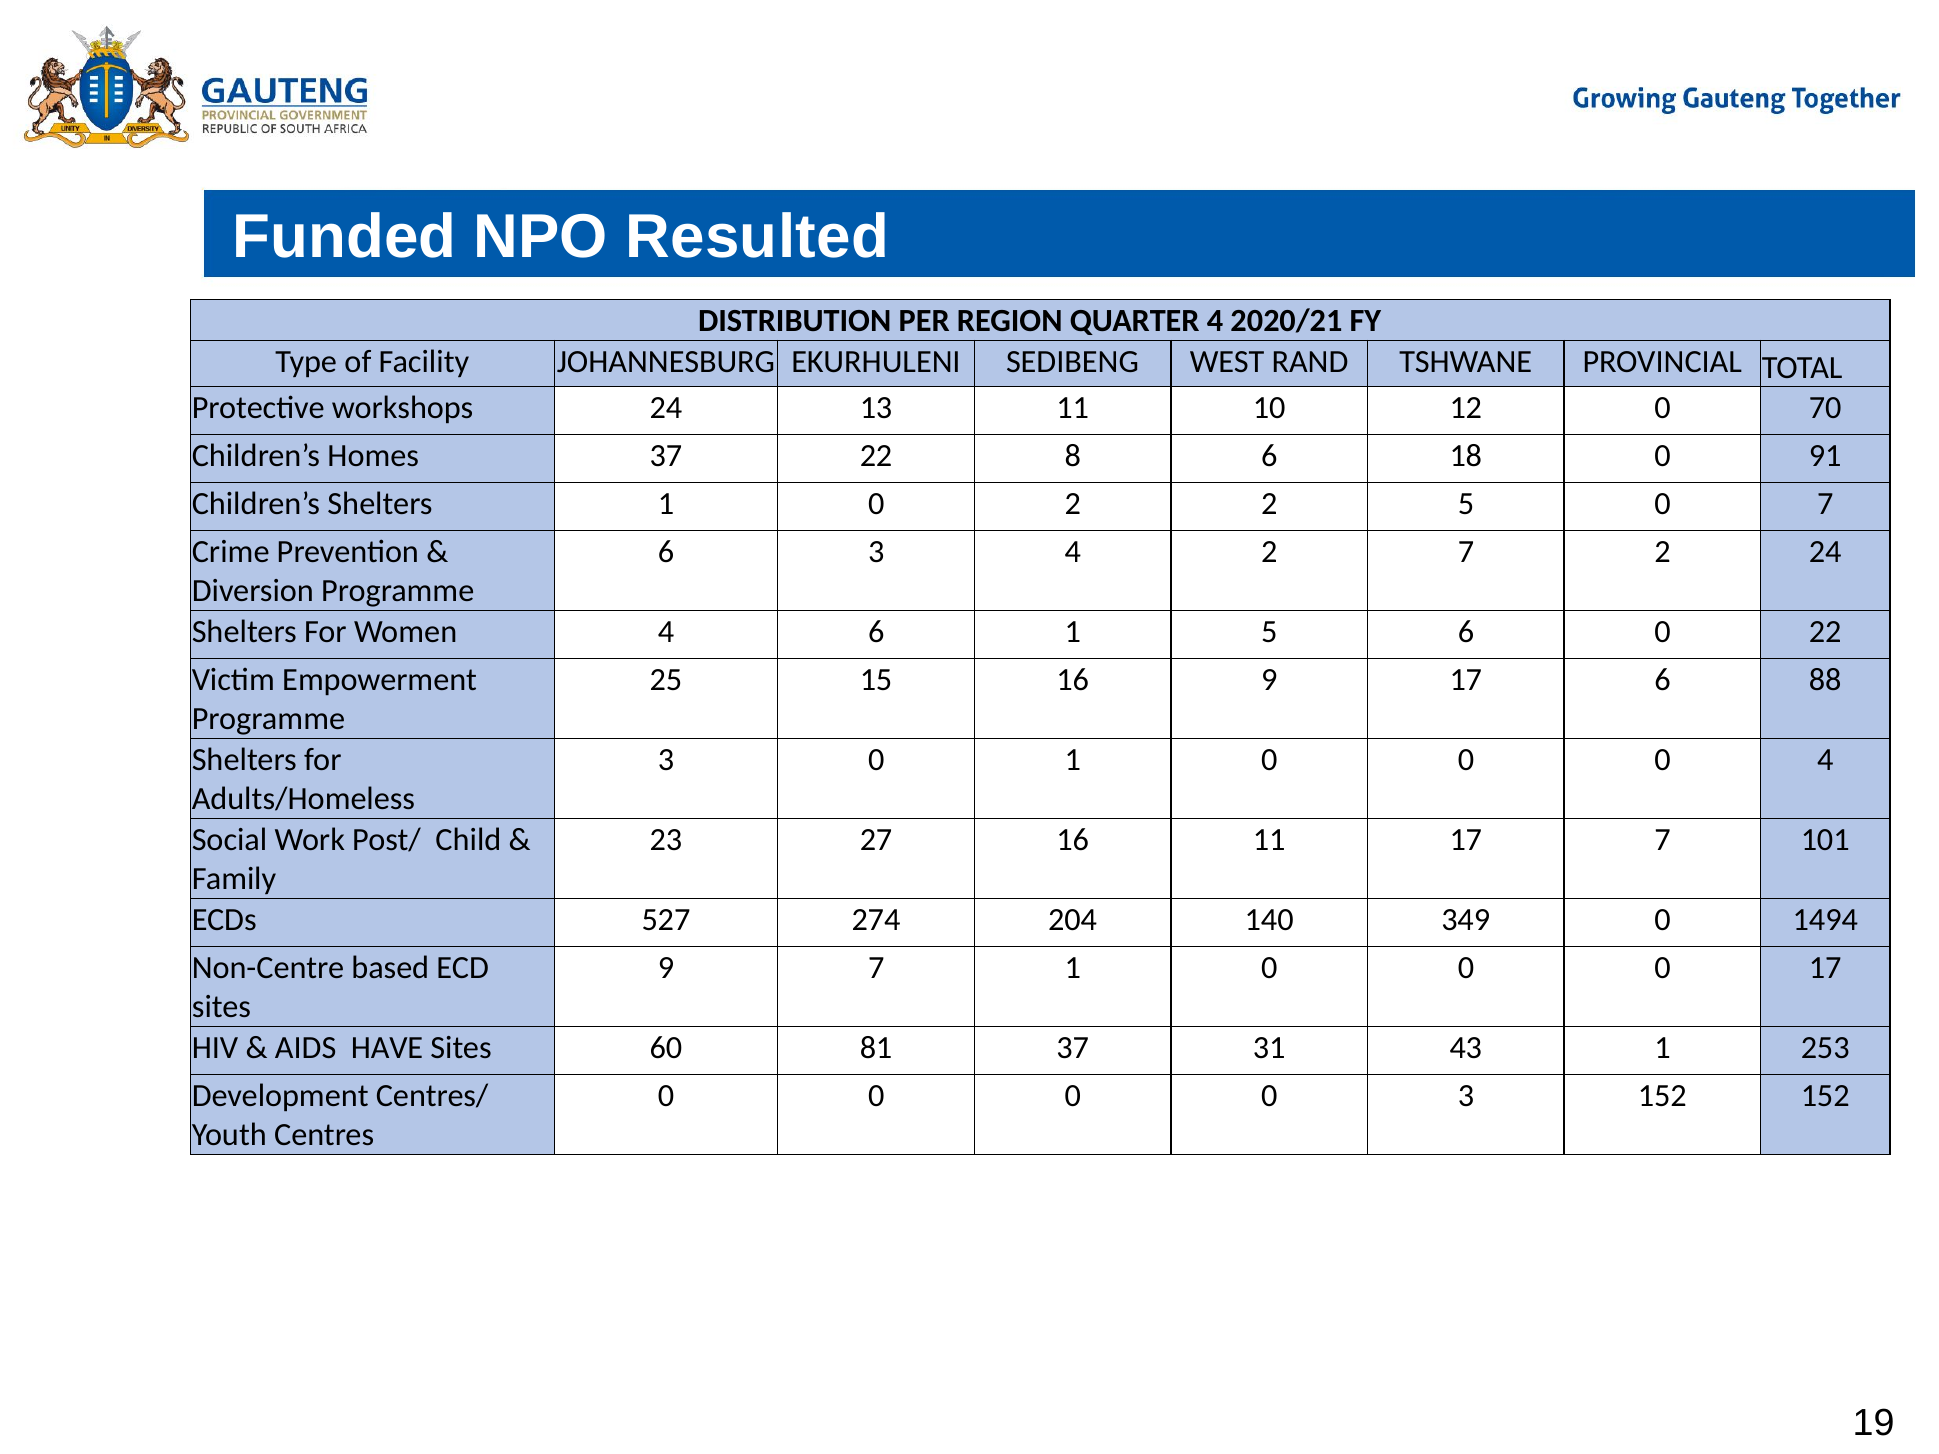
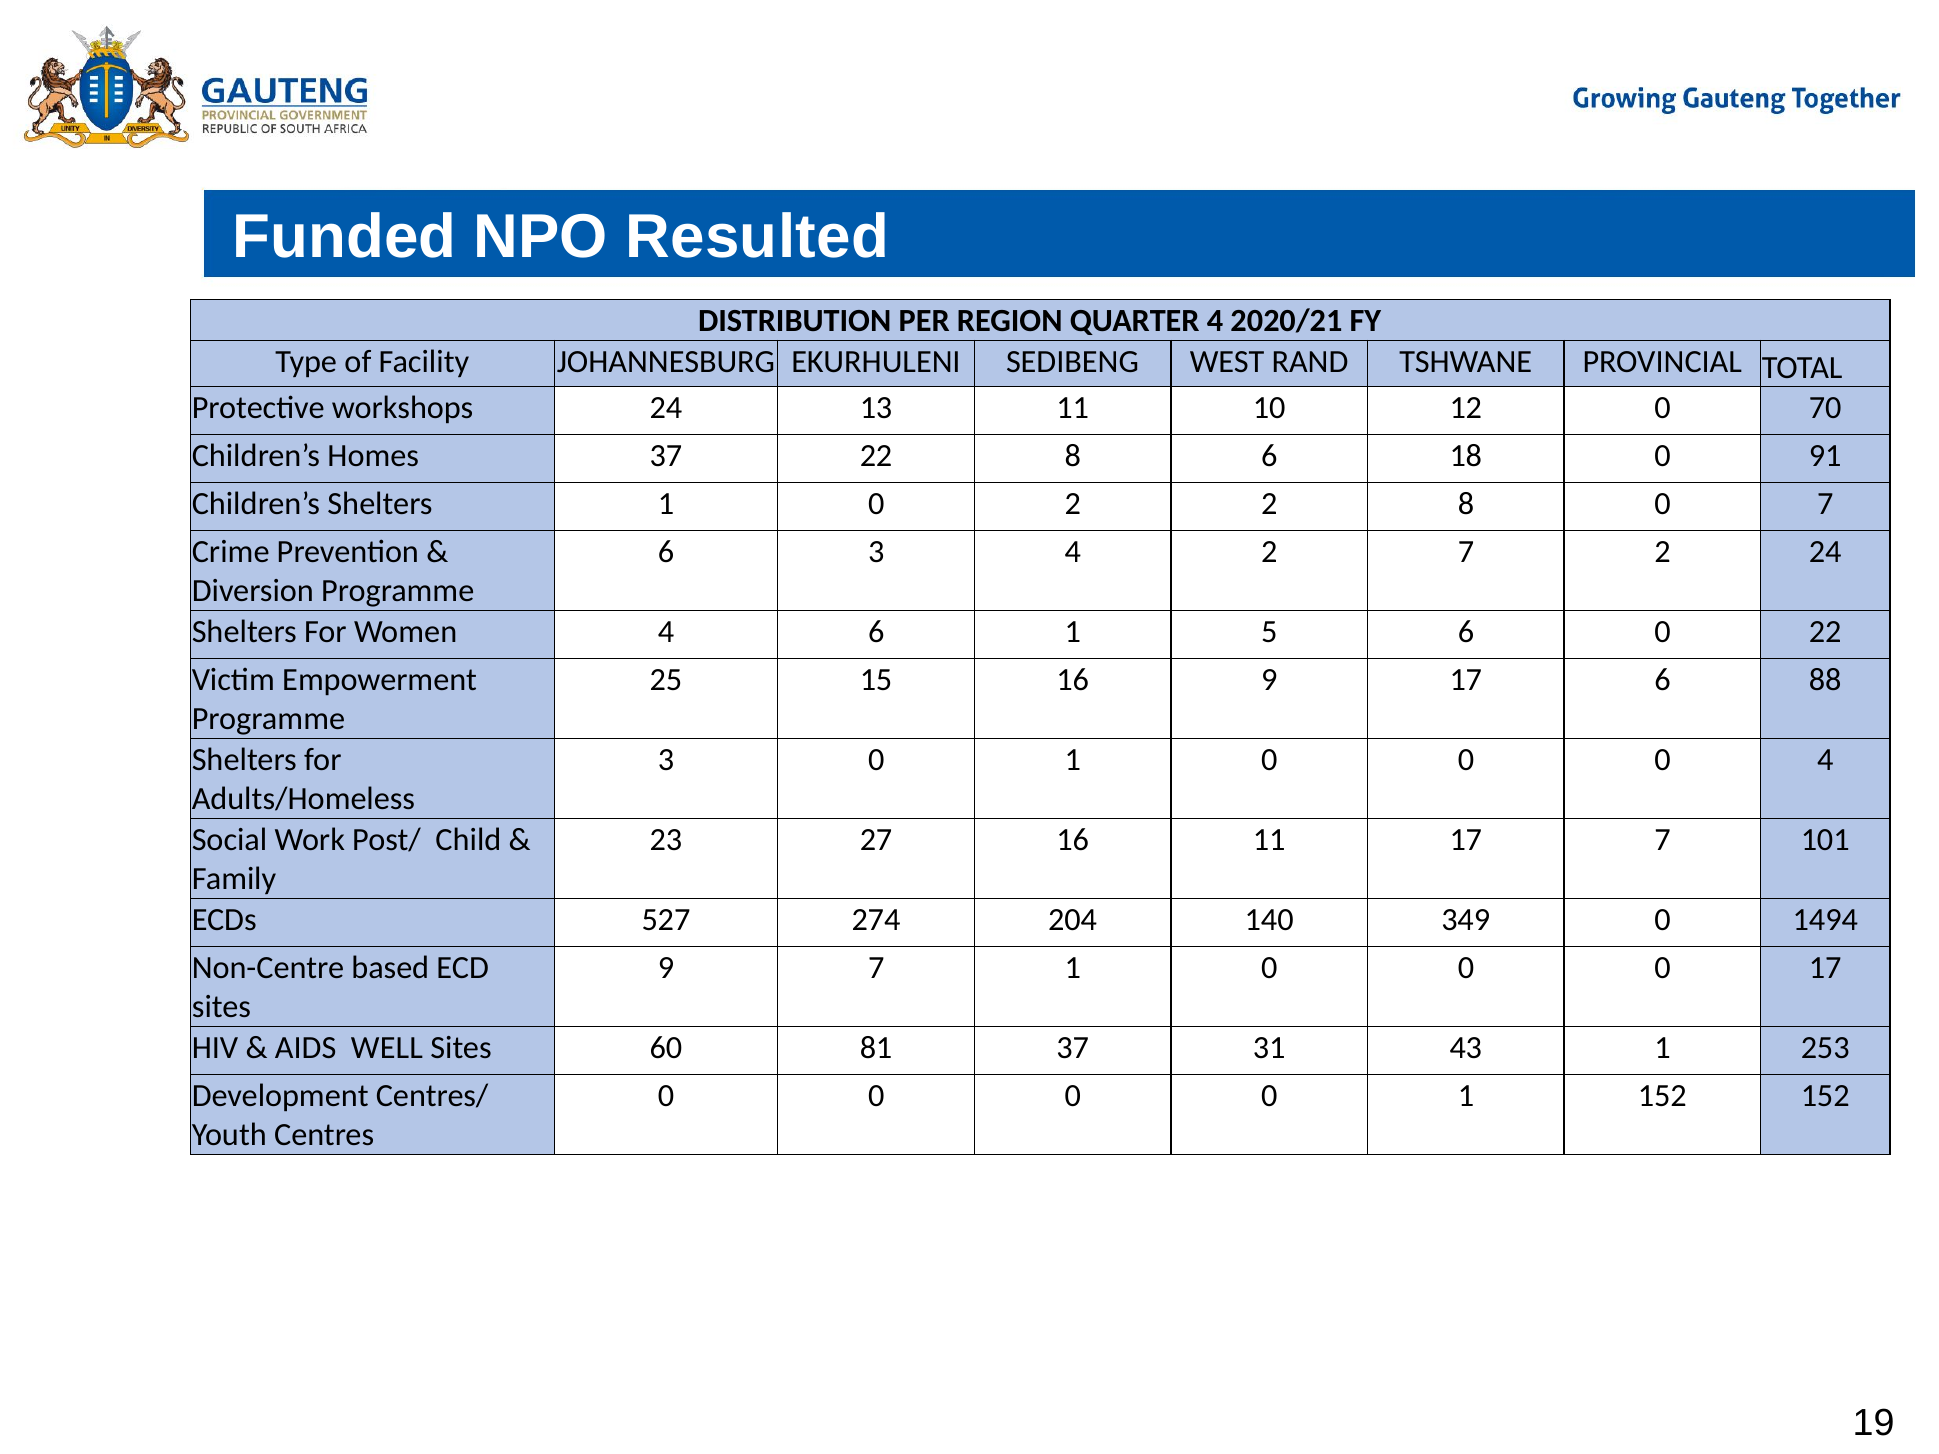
2 5: 5 -> 8
HAVE: HAVE -> WELL
0 0 3: 3 -> 1
